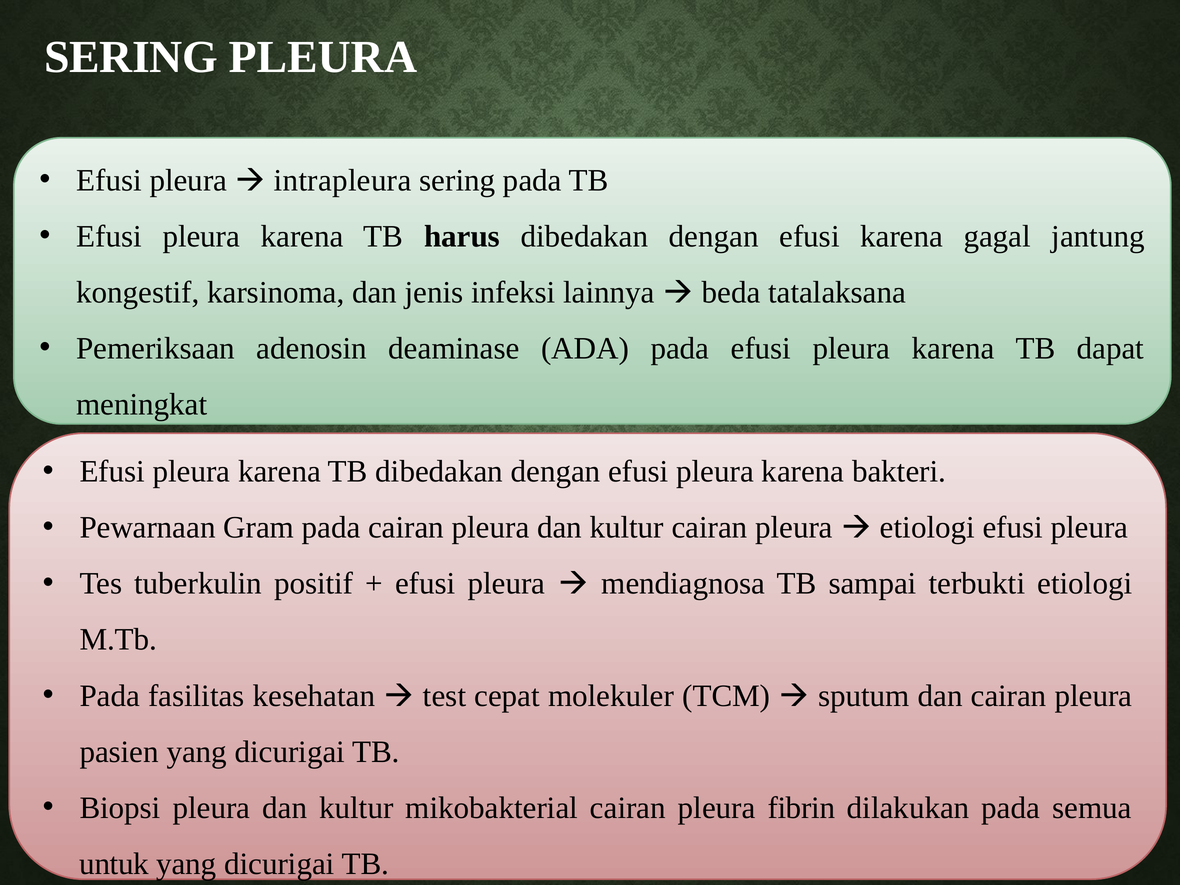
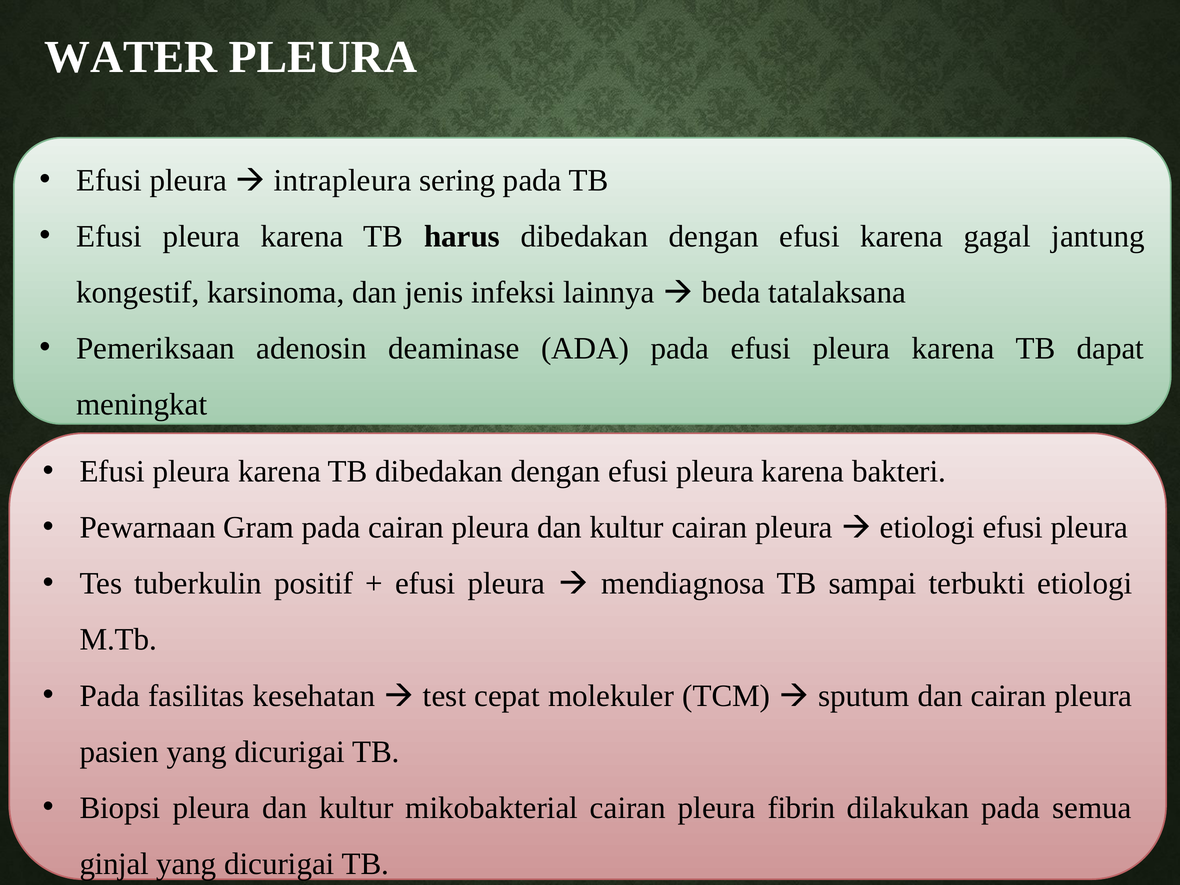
SERING at (131, 57): SERING -> WATER
untuk: untuk -> ginjal
